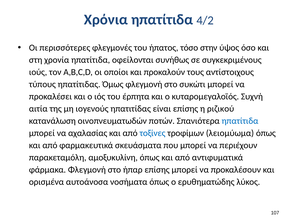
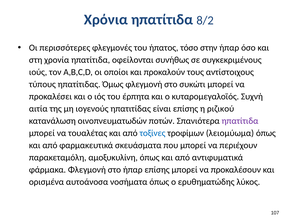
4/2: 4/2 -> 8/2
στην ύψος: ύψος -> ήπαρ
ηπατίτιδα at (240, 121) colour: blue -> purple
αχαλασίας: αχαλασίας -> τουαλέτας
